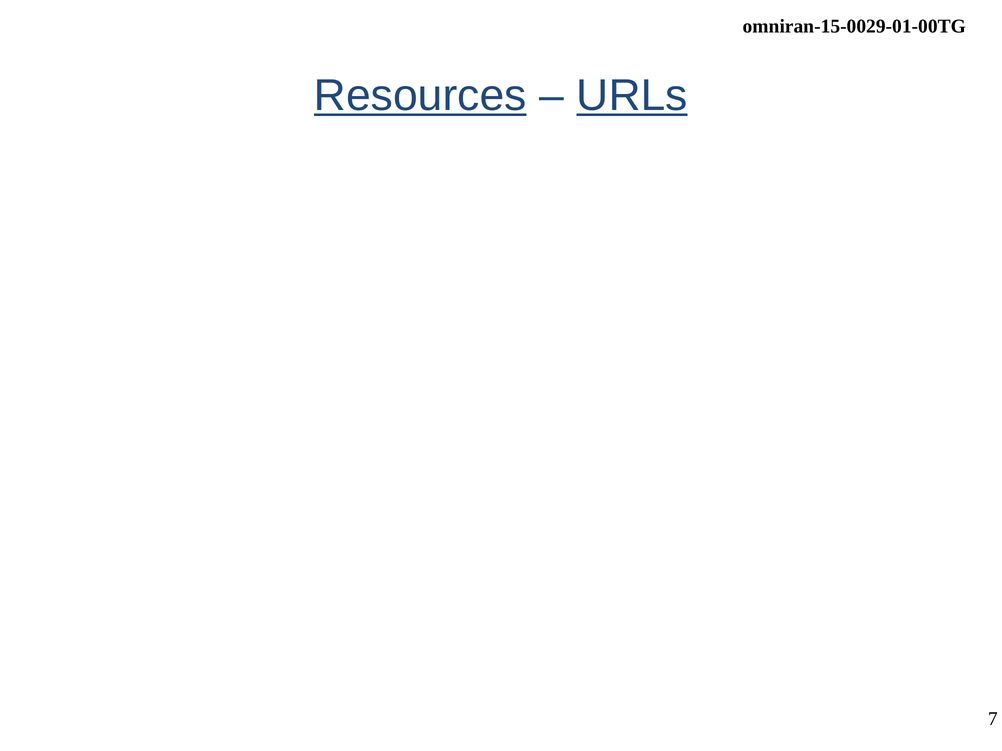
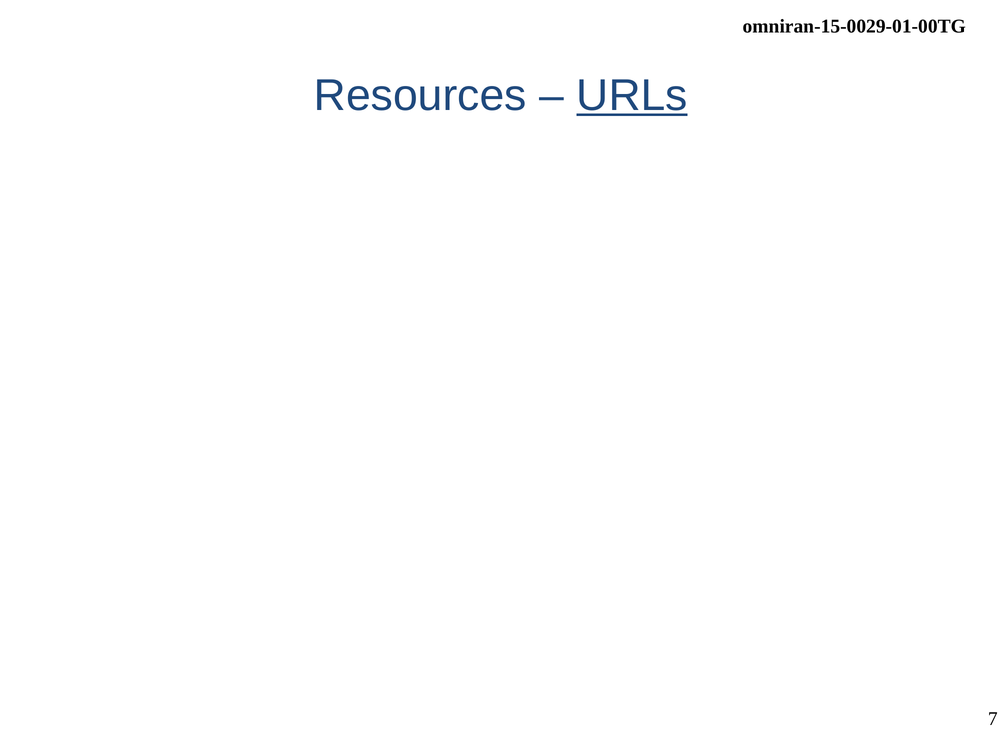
Resources underline: present -> none
